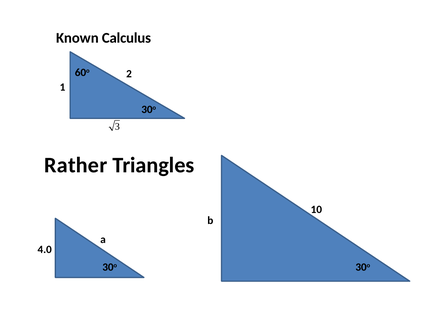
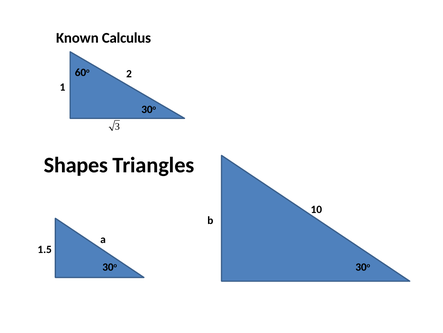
Rather: Rather -> Shapes
4.0: 4.0 -> 1.5
